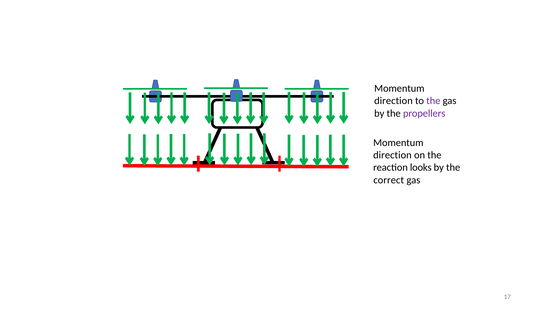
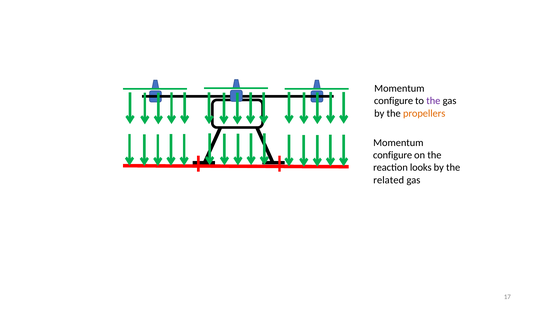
direction at (393, 101): direction -> configure
propellers colour: purple -> orange
direction at (392, 155): direction -> configure
correct: correct -> related
